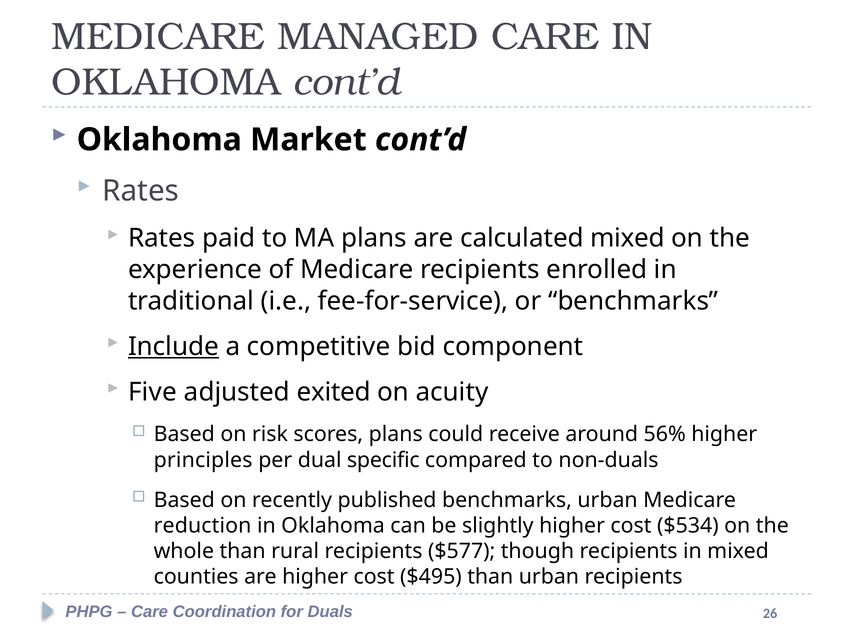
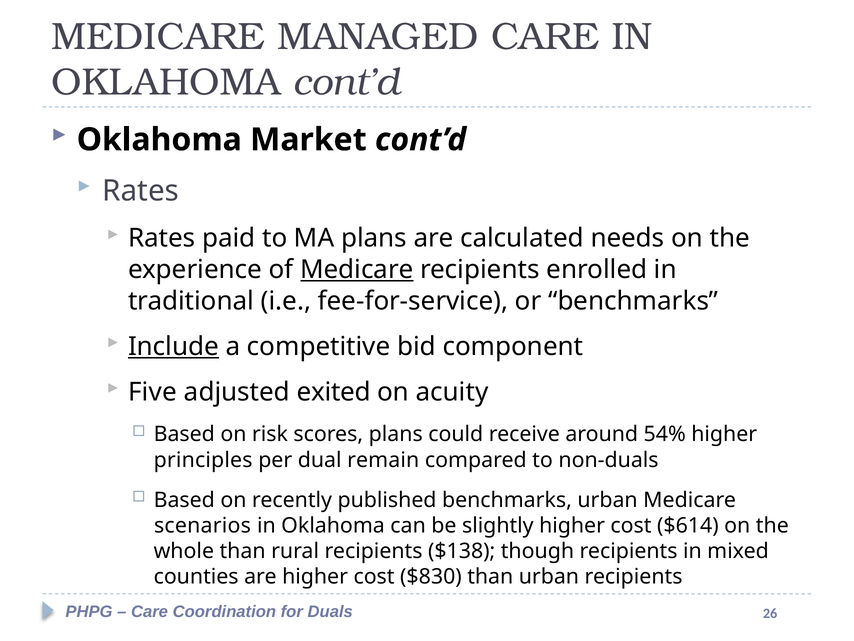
calculated mixed: mixed -> needs
Medicare at (357, 269) underline: none -> present
56%: 56% -> 54%
specific: specific -> remain
reduction: reduction -> scenarios
$534: $534 -> $614
$577: $577 -> $138
$495: $495 -> $830
